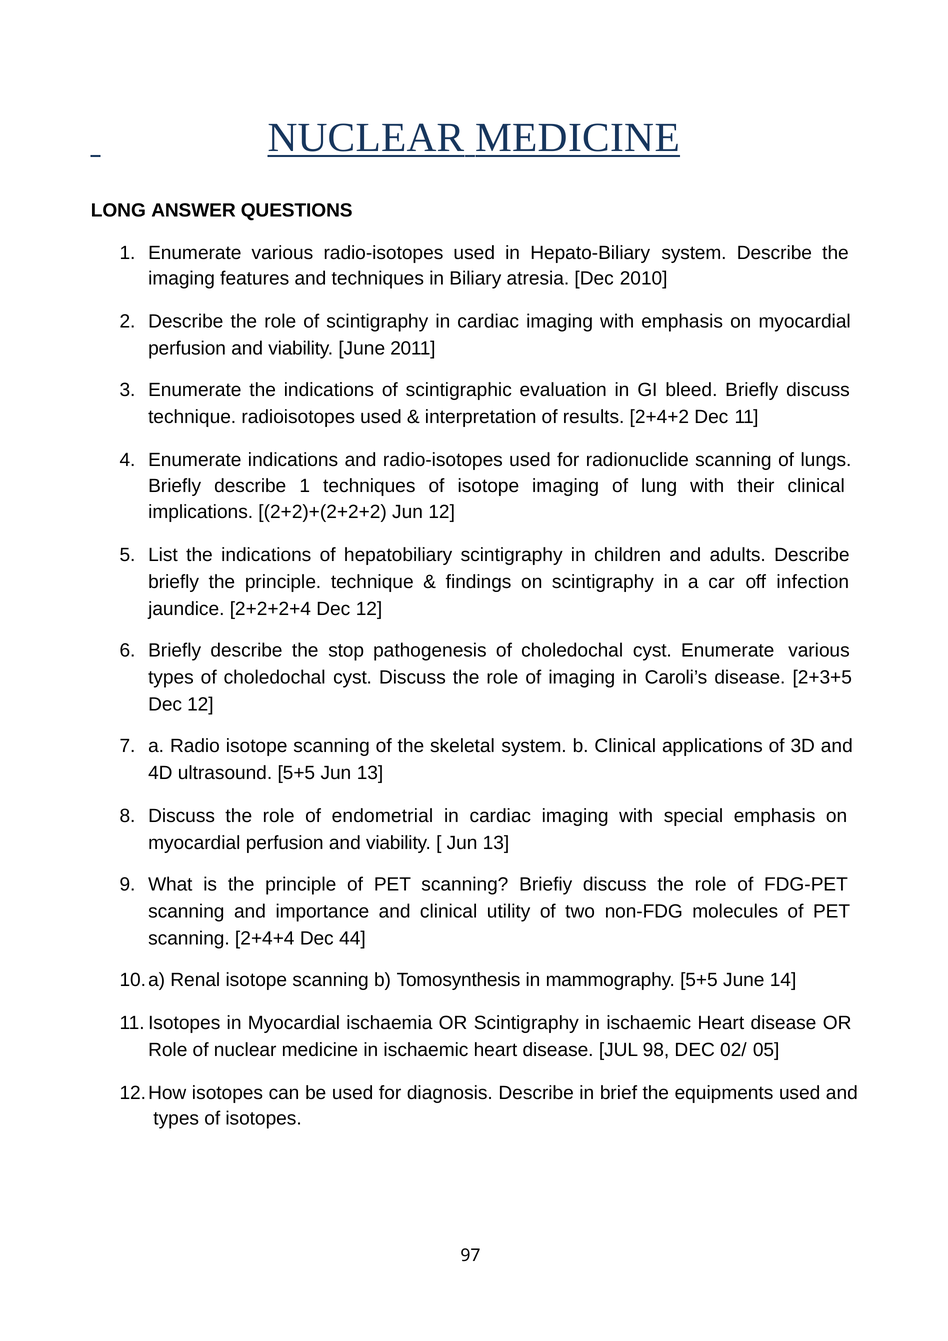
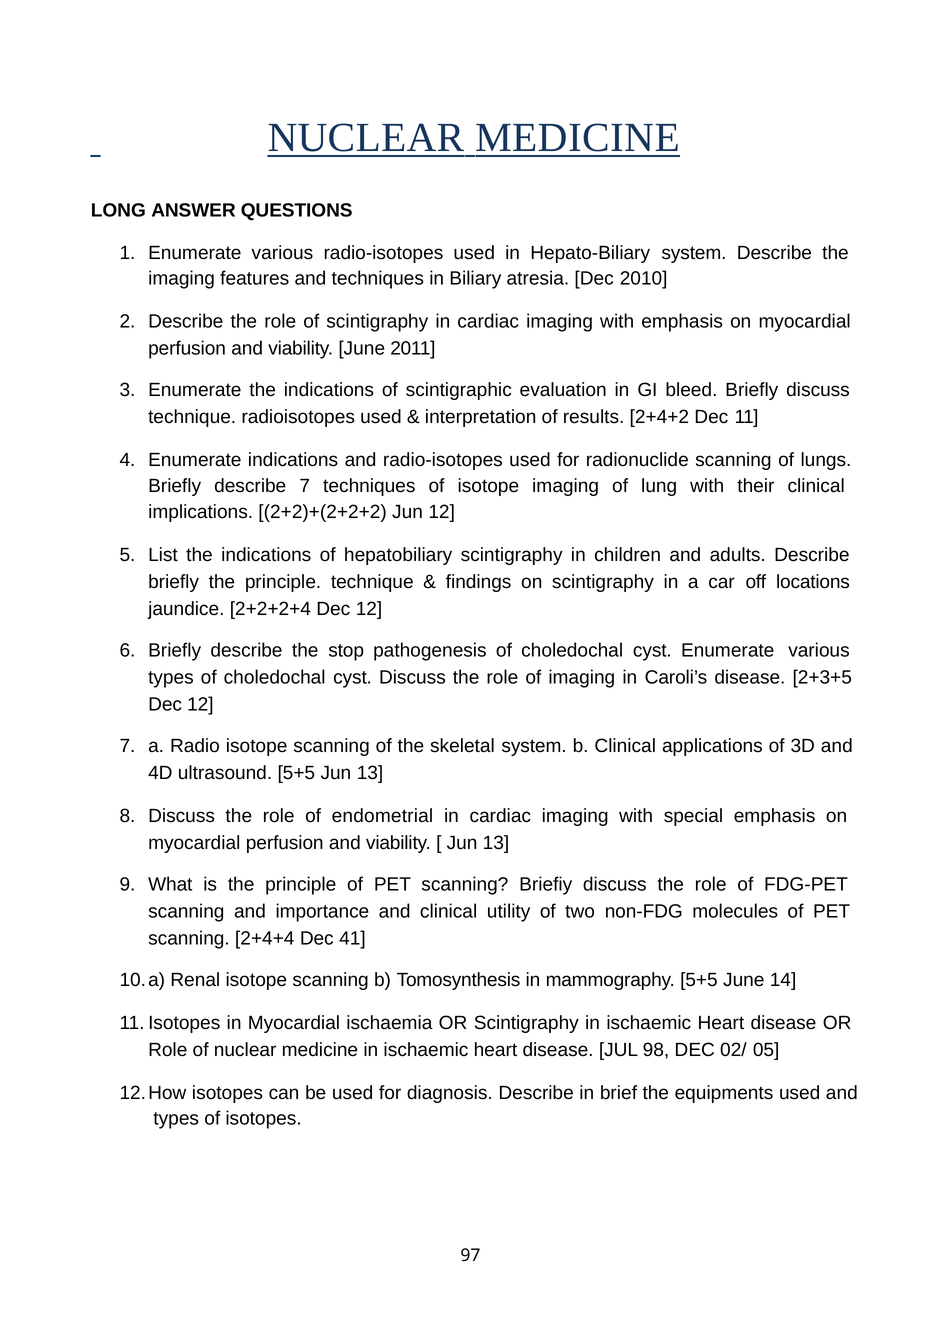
describe 1: 1 -> 7
infection: infection -> locations
44: 44 -> 41
